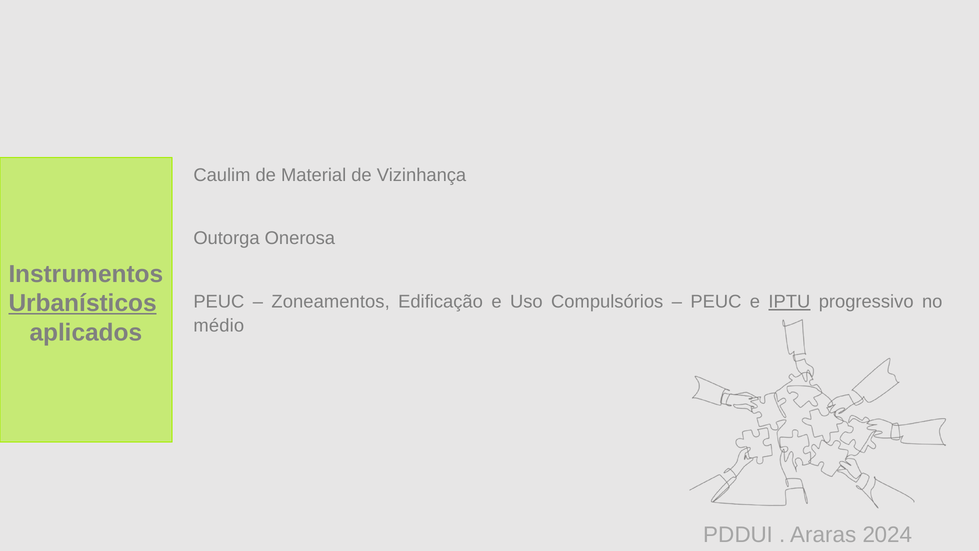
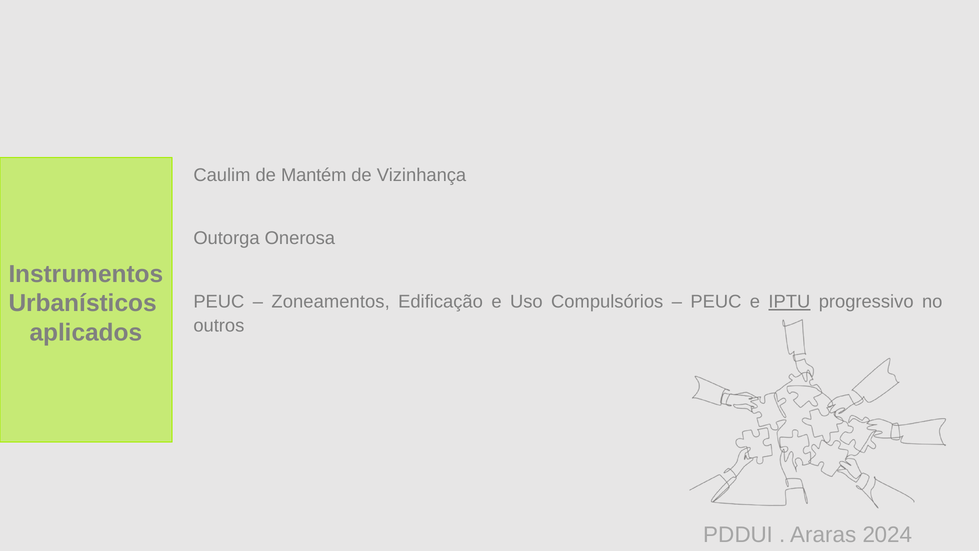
Material: Material -> Mantém
Urbanísticos underline: present -> none
médio: médio -> outros
